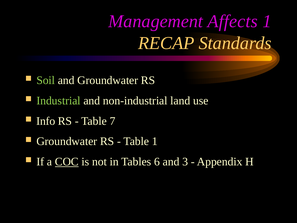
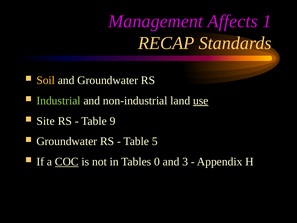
Soil colour: light green -> yellow
use underline: none -> present
Info: Info -> Site
7: 7 -> 9
Table 1: 1 -> 5
6: 6 -> 0
